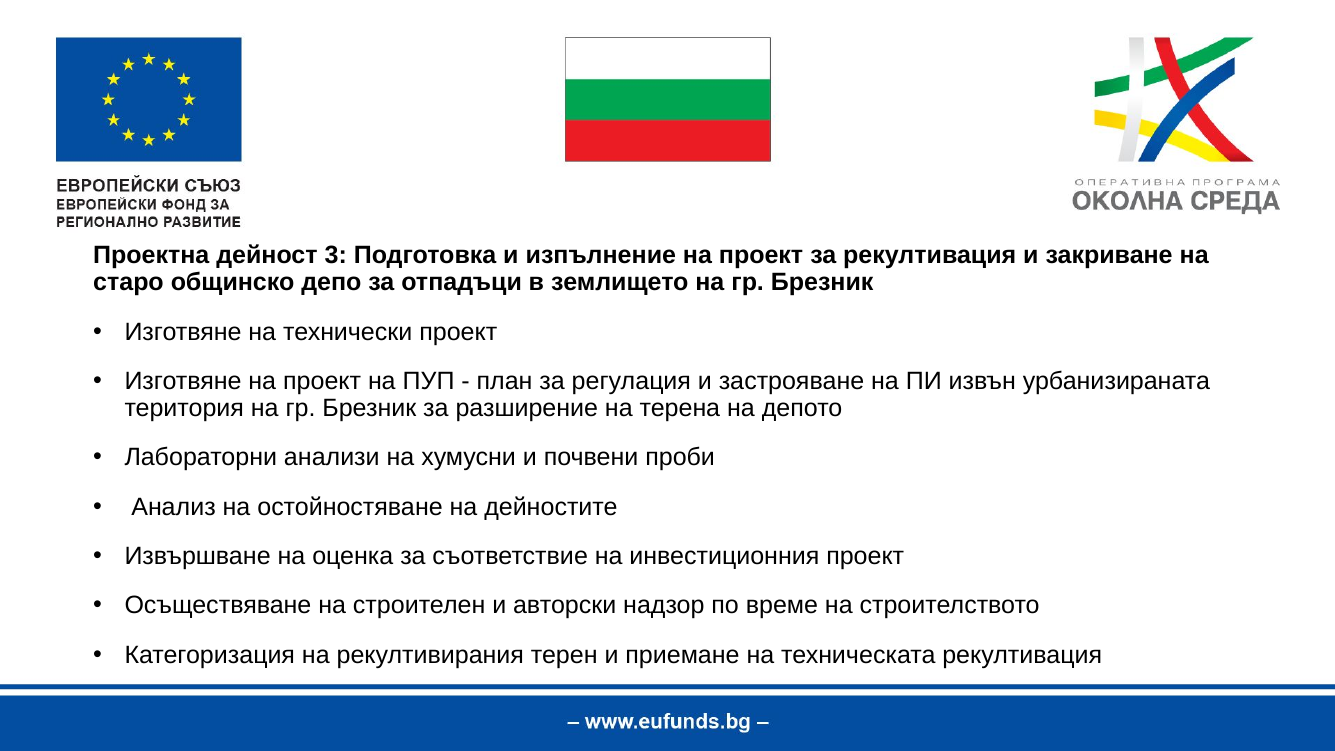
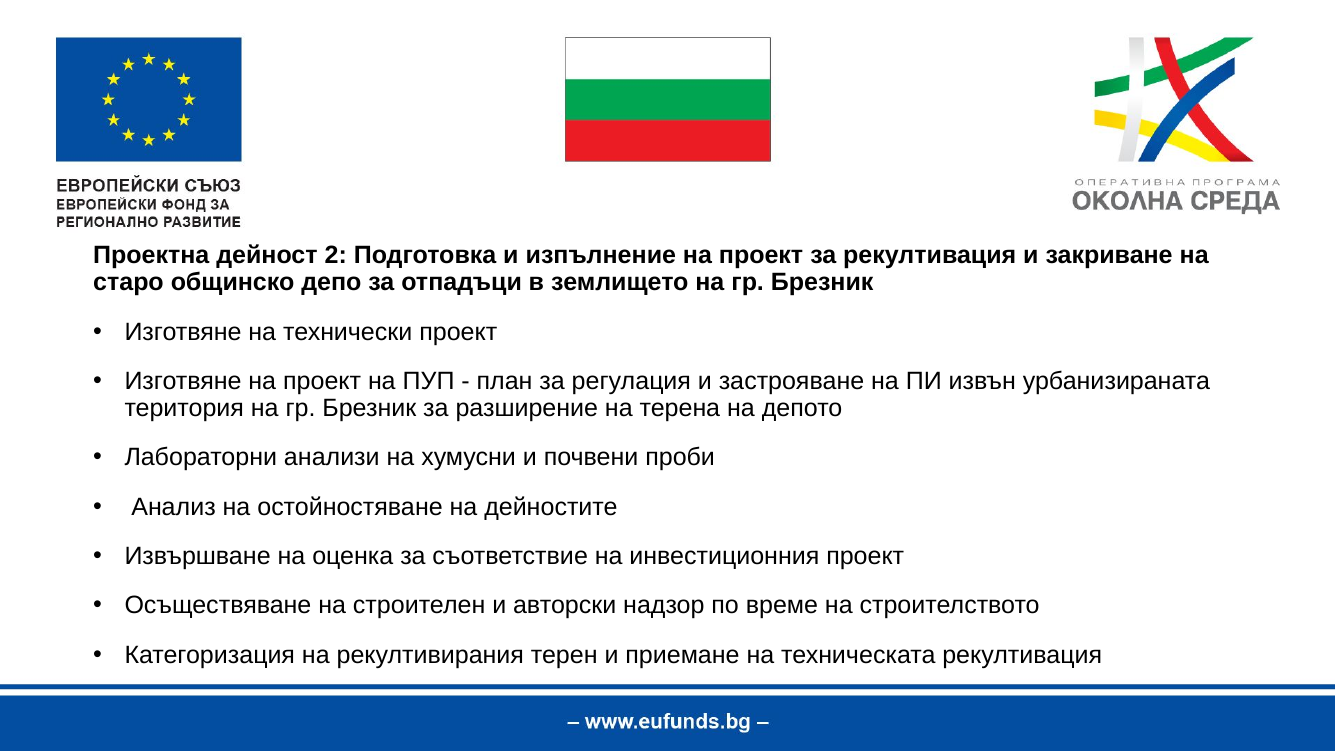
3: 3 -> 2
